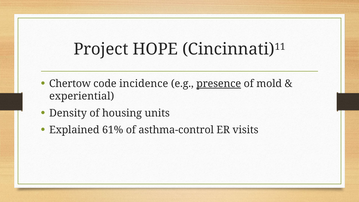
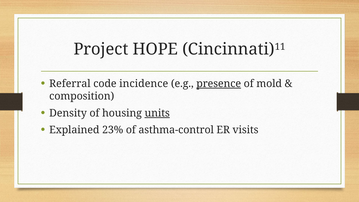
Chertow: Chertow -> Referral
experiential: experiential -> composition
units underline: none -> present
61%: 61% -> 23%
